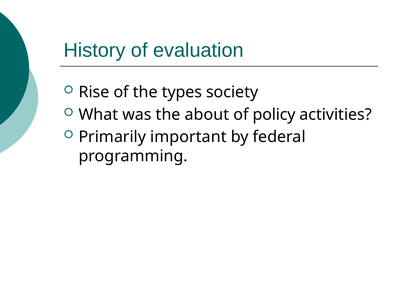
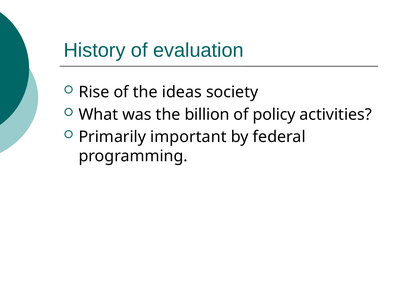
types: types -> ideas
about: about -> billion
